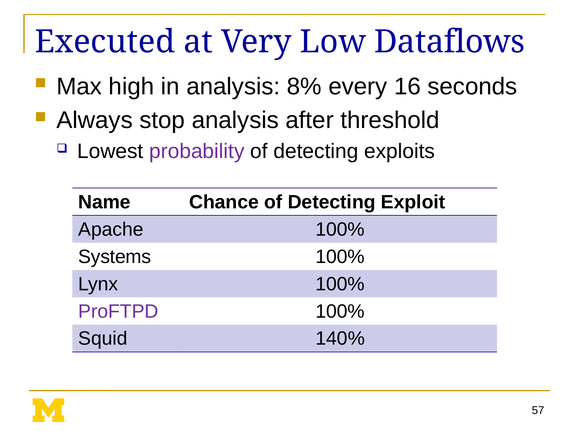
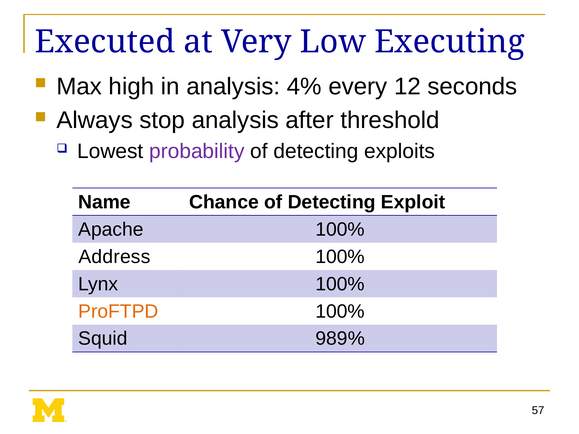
Dataflows: Dataflows -> Executing
8%: 8% -> 4%
16: 16 -> 12
Systems: Systems -> Address
ProFTPD colour: purple -> orange
140%: 140% -> 989%
